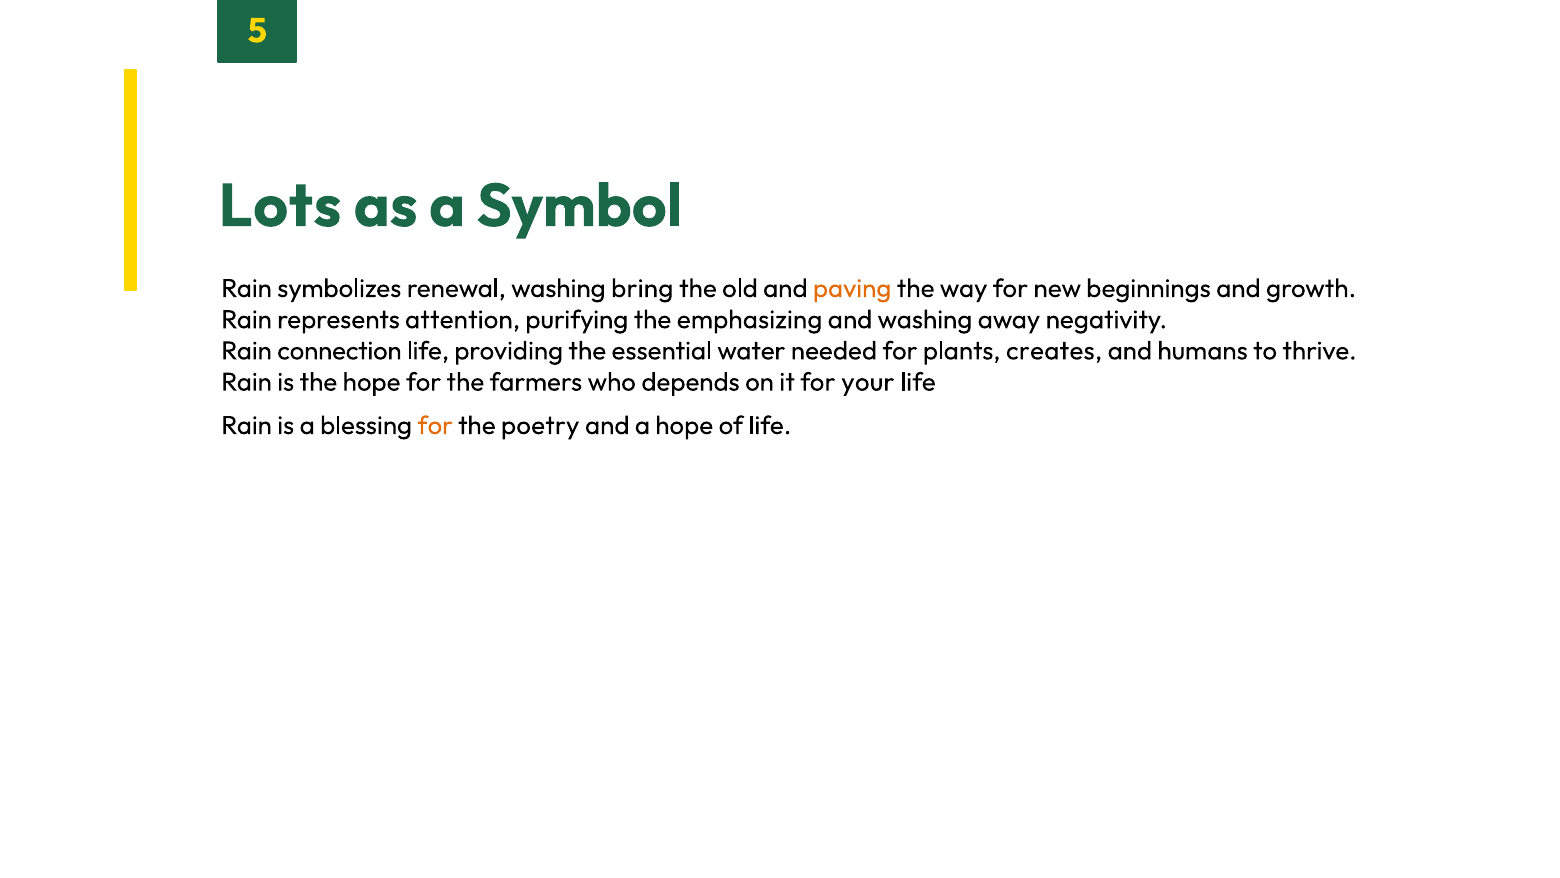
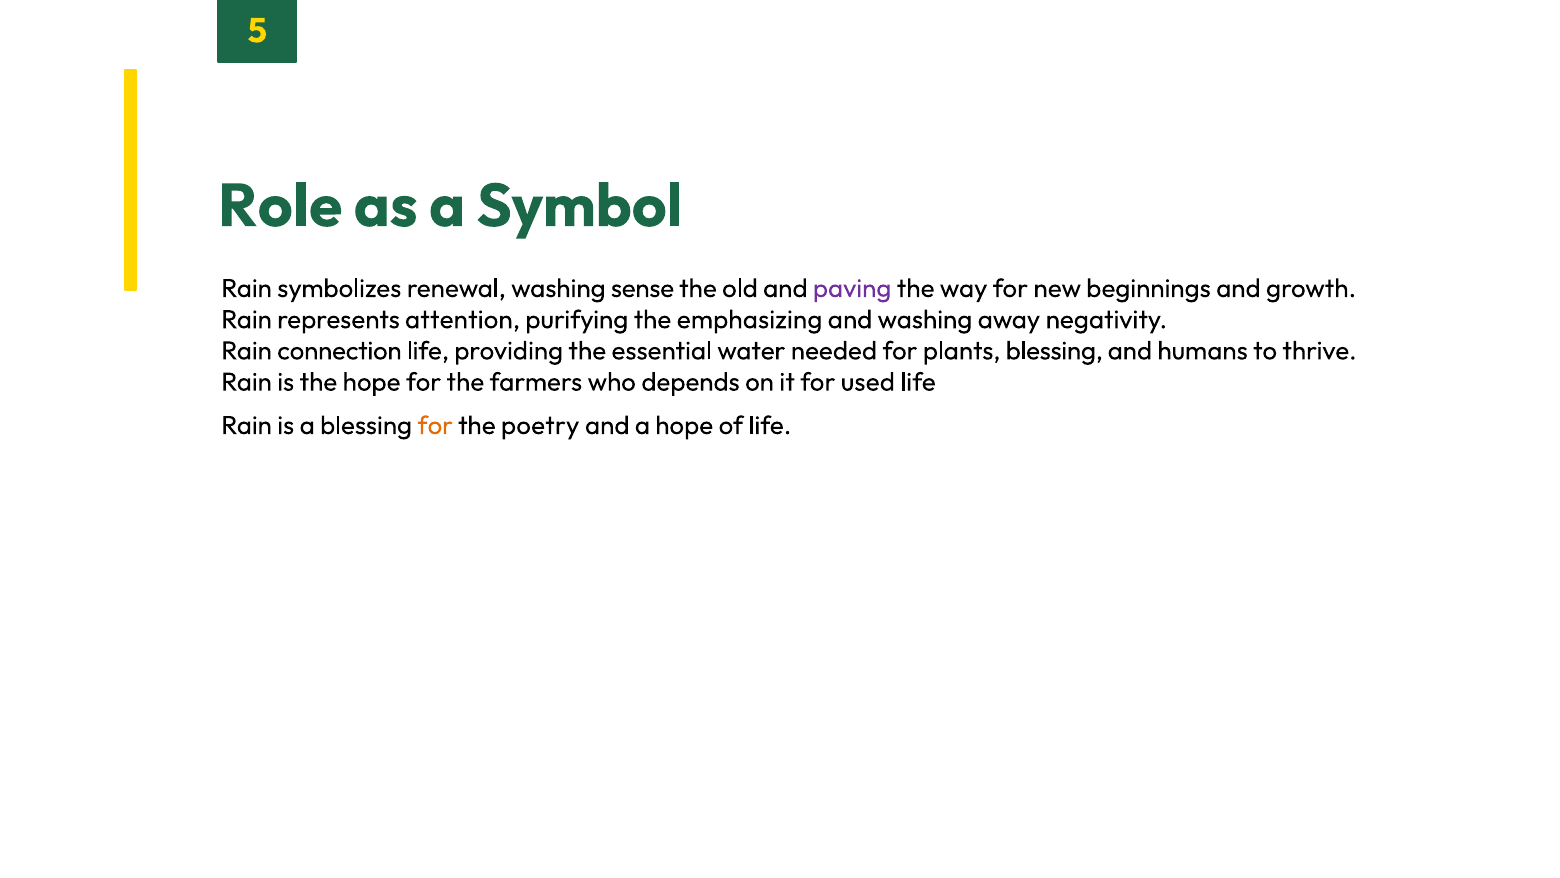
Lots: Lots -> Role
bring: bring -> sense
paving colour: orange -> purple
plants creates: creates -> blessing
your: your -> used
